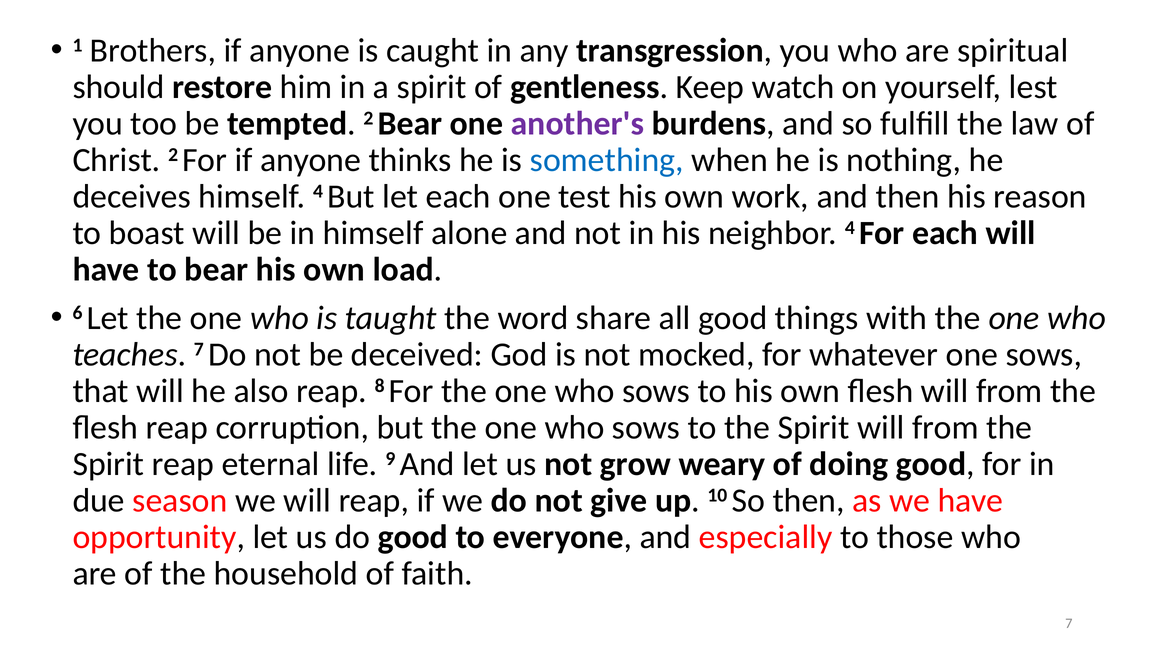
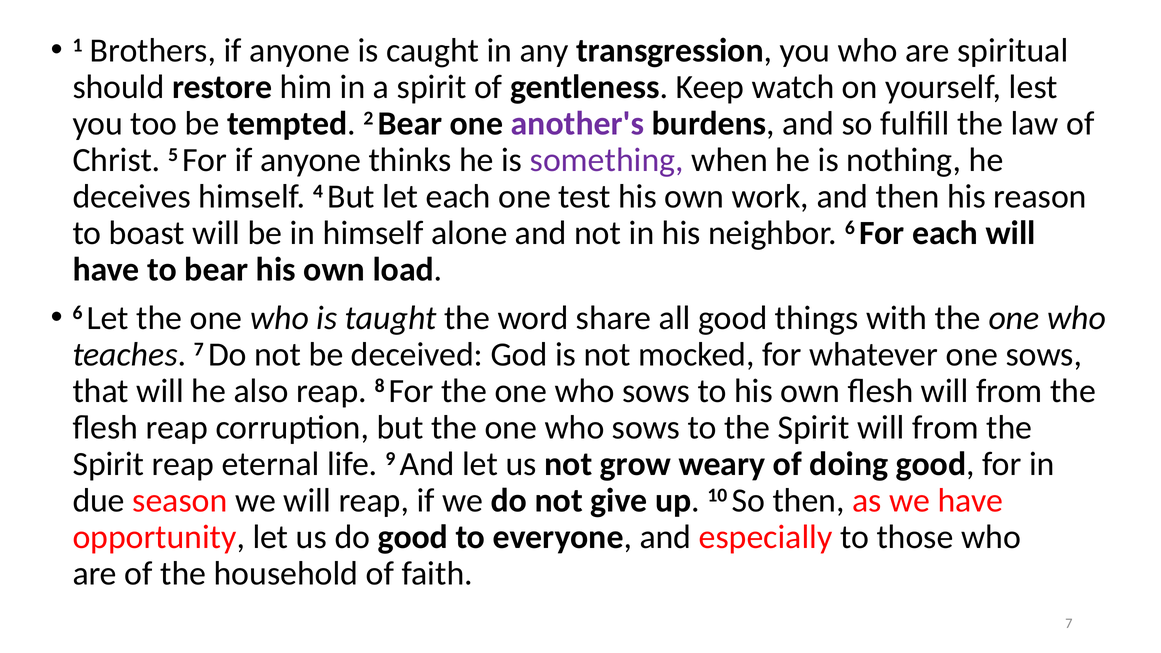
Christ 2: 2 -> 5
something colour: blue -> purple
neighbor 4: 4 -> 6
